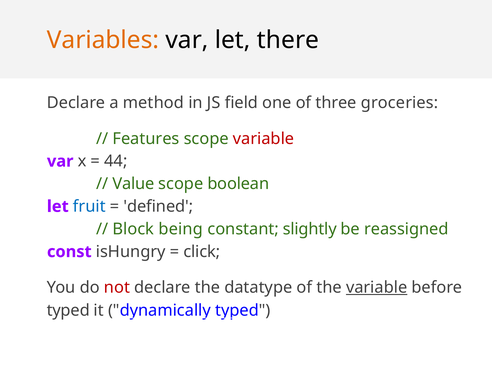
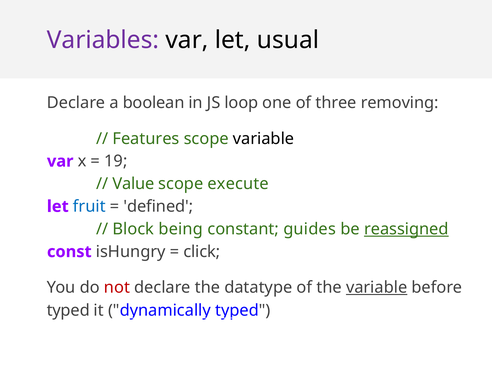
Variables colour: orange -> purple
there: there -> usual
method: method -> boolean
field: field -> loop
groceries: groceries -> removing
variable at (264, 139) colour: red -> black
44: 44 -> 19
boolean: boolean -> execute
slightly: slightly -> guides
reassigned underline: none -> present
